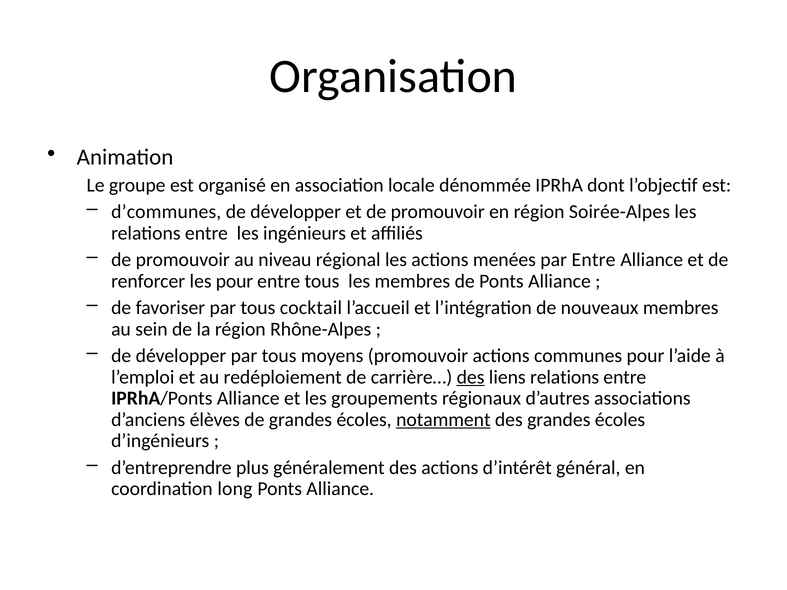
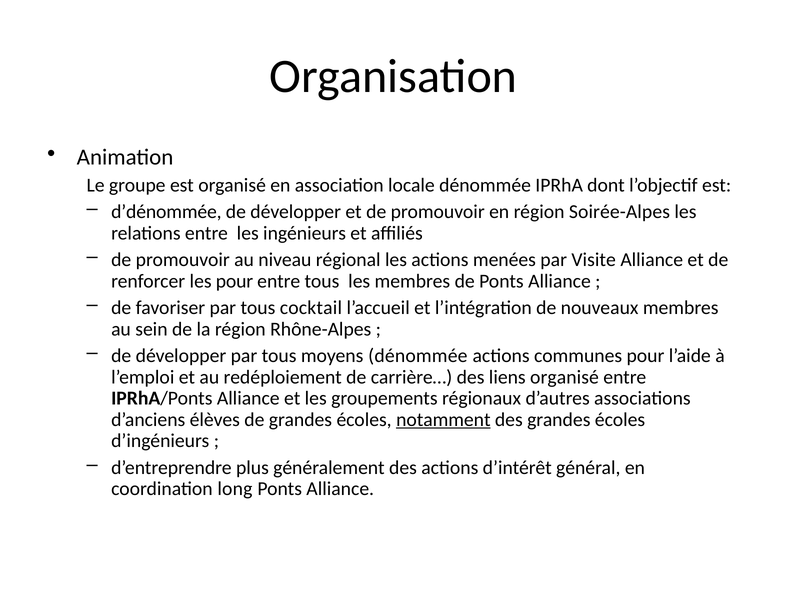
d’communes: d’communes -> d’dénommée
par Entre: Entre -> Visite
moyens promouvoir: promouvoir -> dénommée
des at (471, 377) underline: present -> none
liens relations: relations -> organisé
